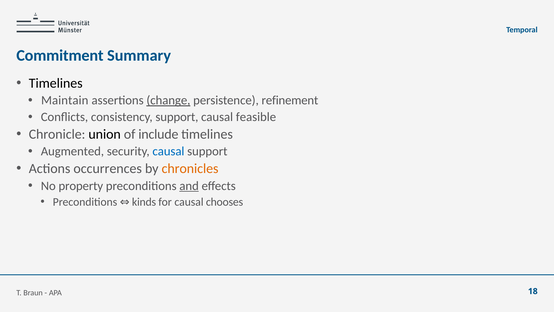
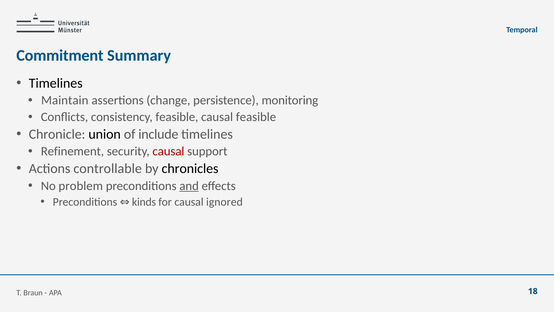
change underline: present -> none
refinement: refinement -> monitoring
consistency support: support -> feasible
Augmented: Augmented -> Refinement
causal at (168, 151) colour: blue -> red
occurrences: occurrences -> controllable
chronicles colour: orange -> black
property: property -> problem
chooses: chooses -> ignored
